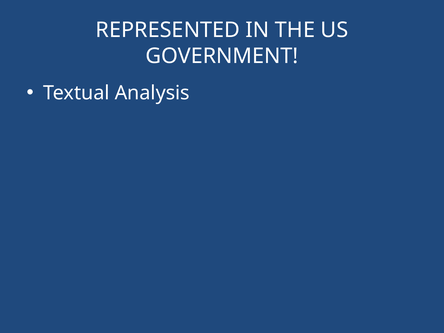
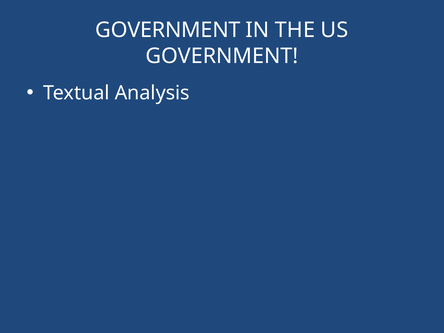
REPRESENTED at (168, 30): REPRESENTED -> GOVERNMENT
